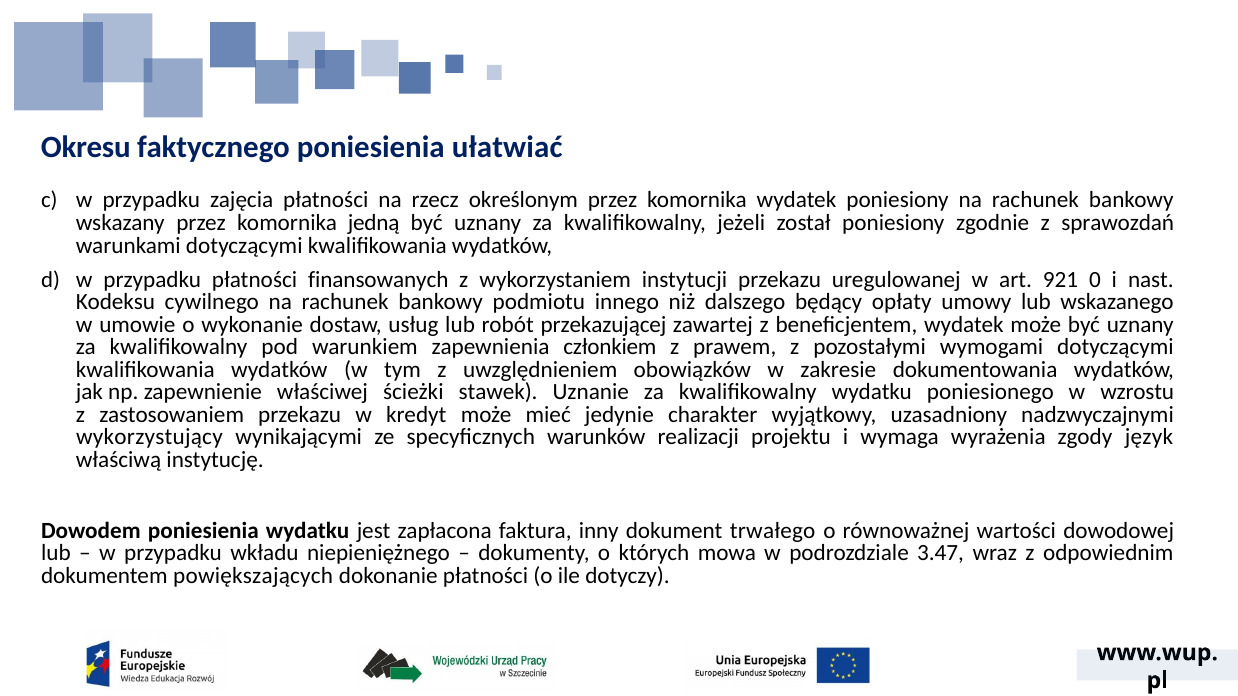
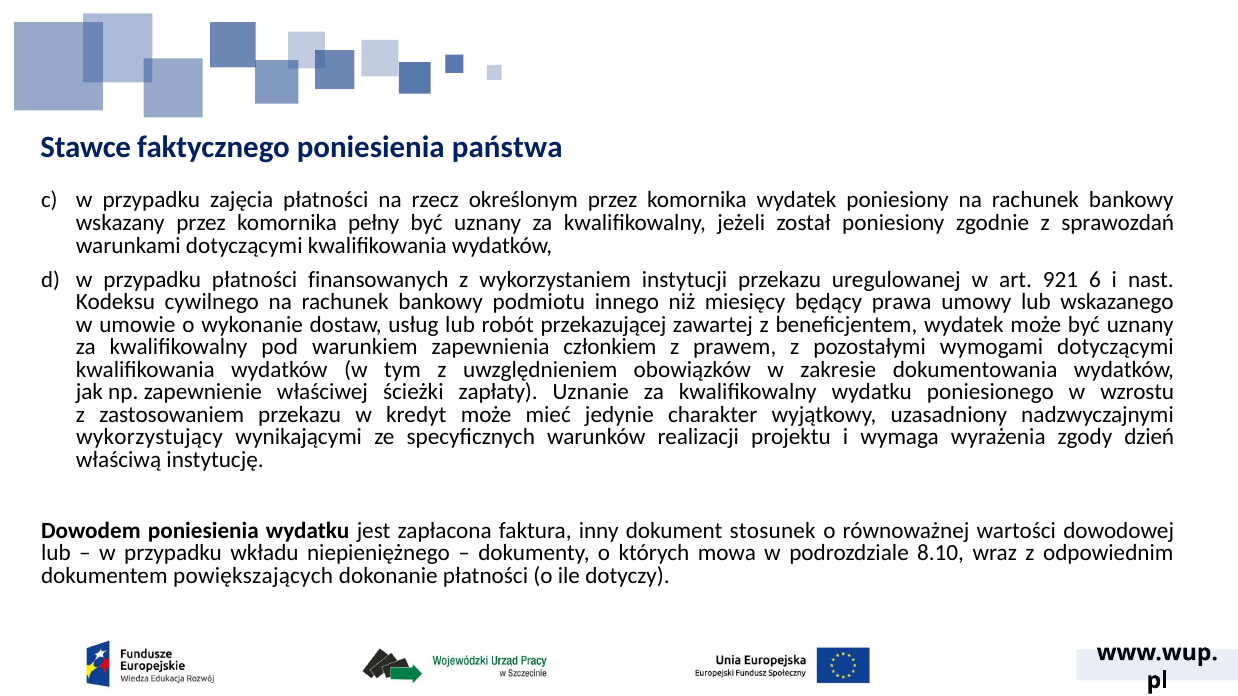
Okresu: Okresu -> Stawce
ułatwiać: ułatwiać -> państwa
jedną: jedną -> pełny
0: 0 -> 6
dalszego: dalszego -> miesięcy
opłaty: opłaty -> prawa
stawek: stawek -> zapłaty
język: język -> dzień
trwałego: trwałego -> stosunek
3.47: 3.47 -> 8.10
